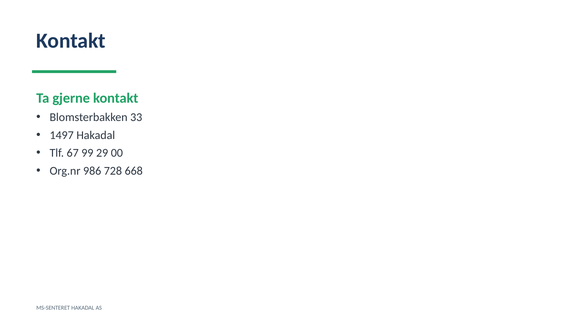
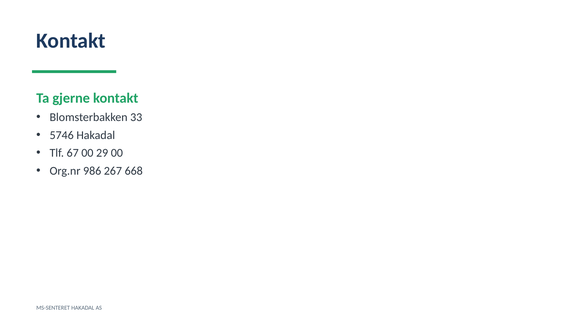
1497: 1497 -> 5746
67 99: 99 -> 00
728: 728 -> 267
